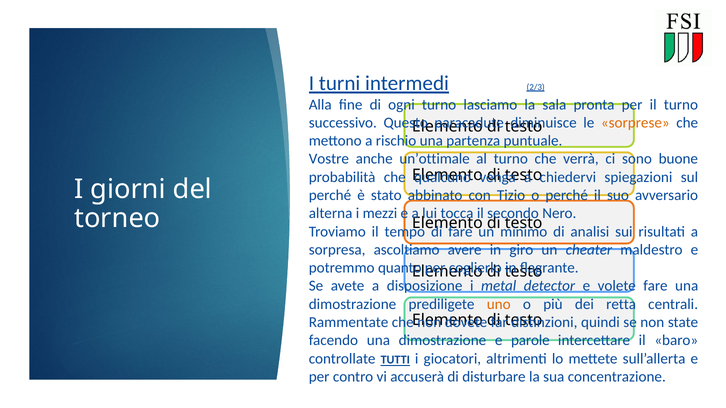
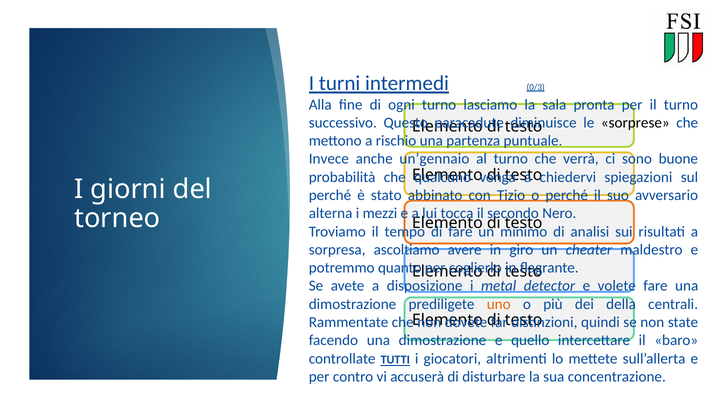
2/3: 2/3 -> 0/3
sorprese colour: orange -> black
Vostre: Vostre -> Invece
un’ottimale: un’ottimale -> un’gennaio
retta: retta -> della
parole: parole -> quello
